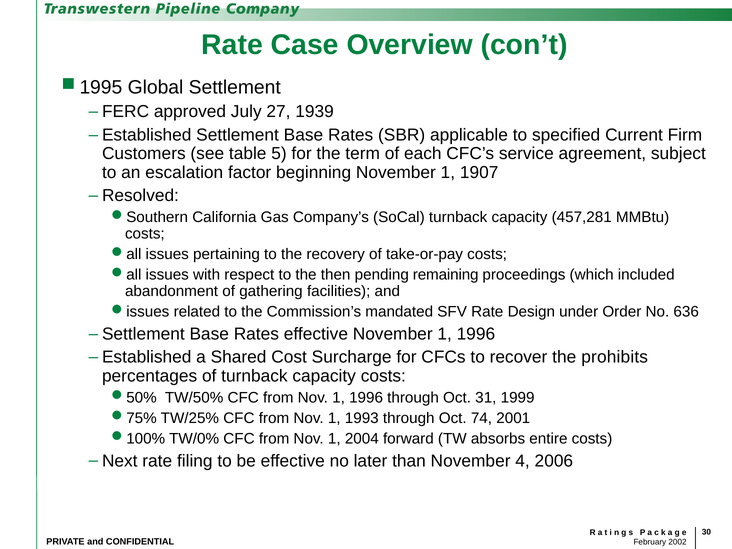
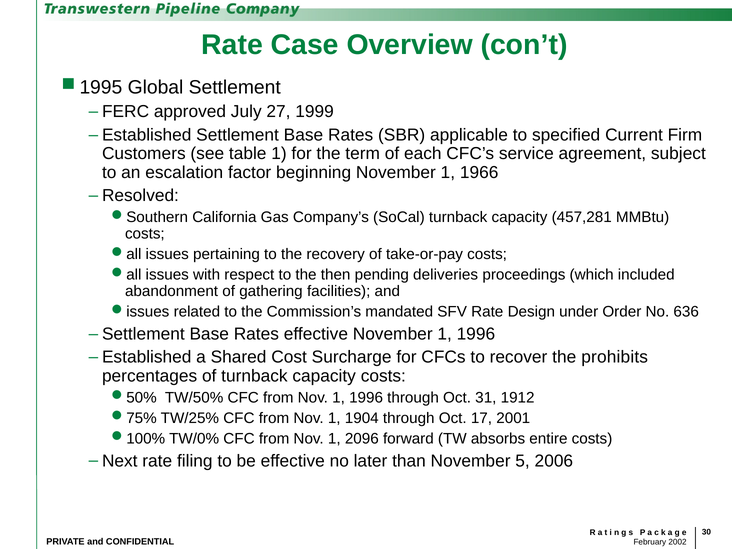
1939: 1939 -> 1999
table 5: 5 -> 1
1907: 1907 -> 1966
remaining: remaining -> deliveries
1999: 1999 -> 1912
1993: 1993 -> 1904
74: 74 -> 17
2004: 2004 -> 2096
4: 4 -> 5
